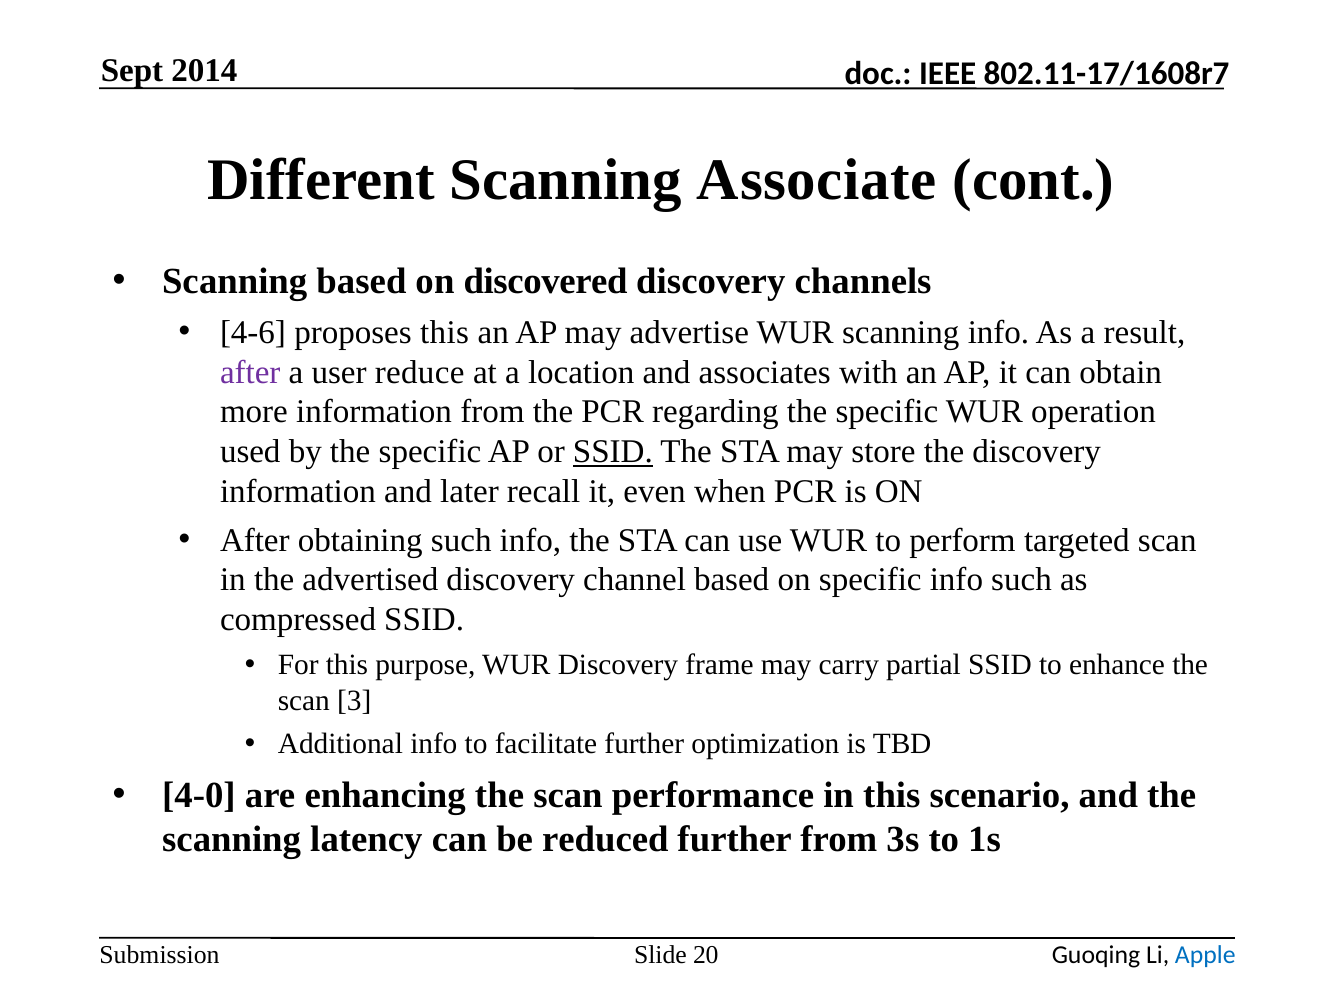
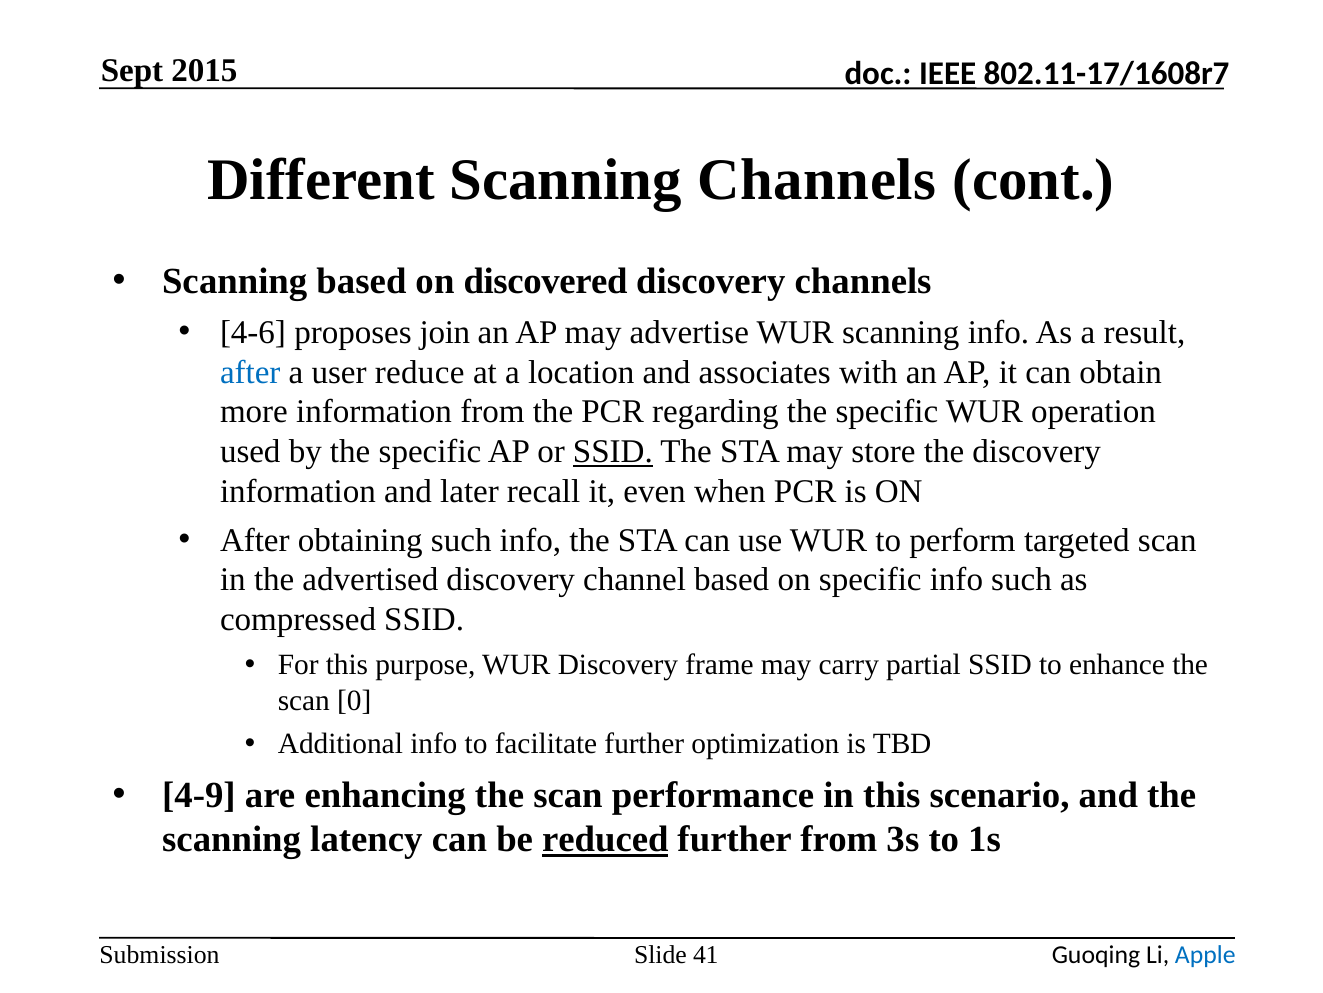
2014: 2014 -> 2015
Scanning Associate: Associate -> Channels
proposes this: this -> join
after at (250, 372) colour: purple -> blue
3: 3 -> 0
4-0: 4-0 -> 4-9
reduced underline: none -> present
20: 20 -> 41
